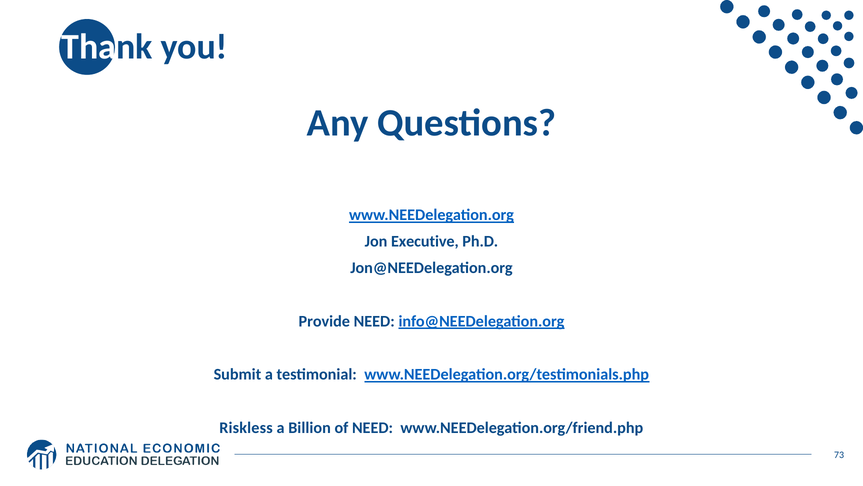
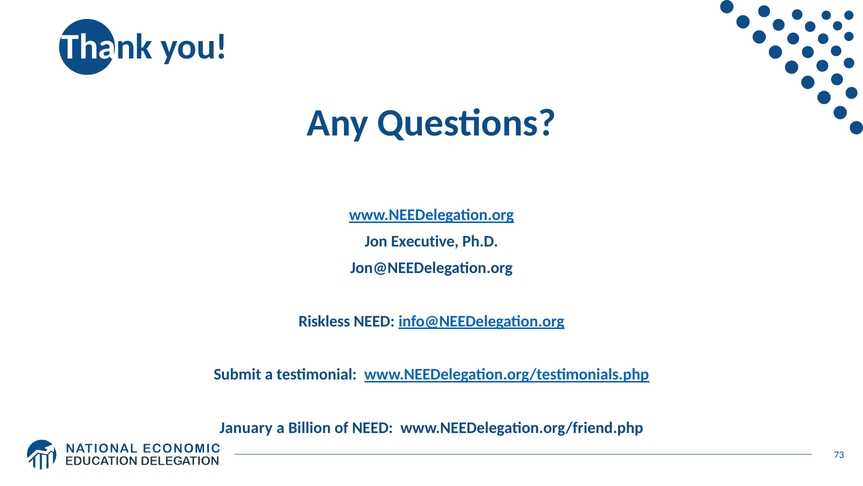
Provide: Provide -> Riskless
Riskless: Riskless -> January
